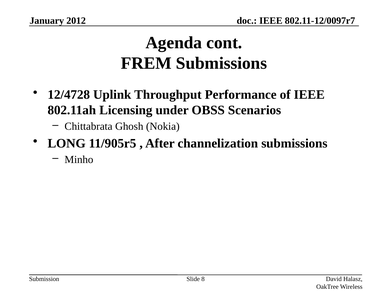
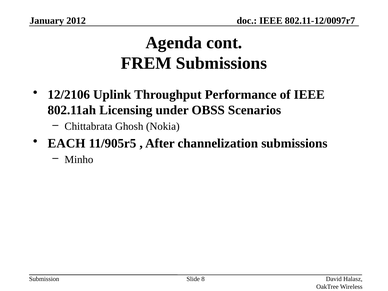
12/4728: 12/4728 -> 12/2106
LONG: LONG -> EACH
